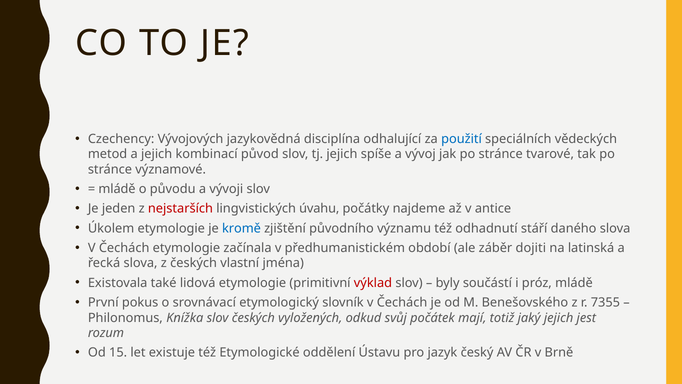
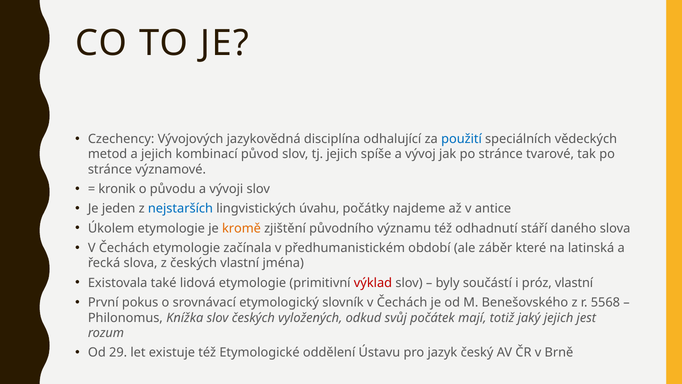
mládě at (117, 189): mládě -> kronik
nejstarších colour: red -> blue
kromě colour: blue -> orange
dojiti: dojiti -> které
próz mládě: mládě -> vlastní
7355: 7355 -> 5568
15: 15 -> 29
